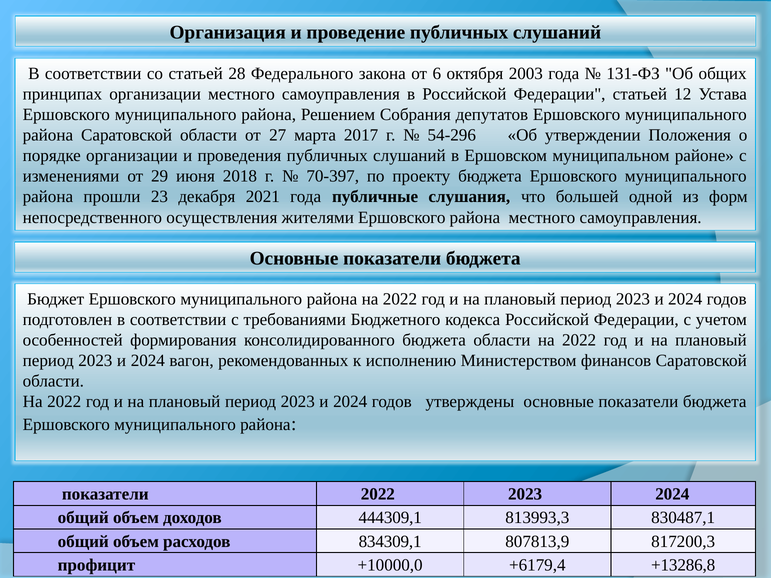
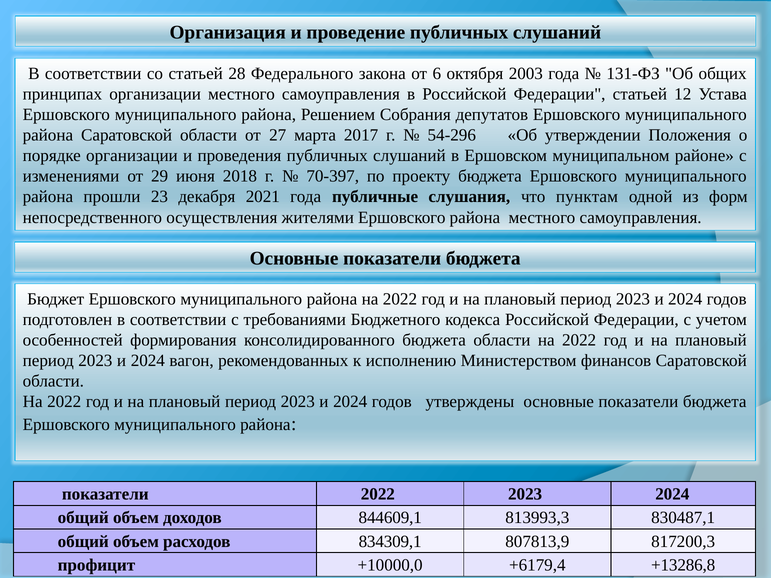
большей: большей -> пунктам
444309,1: 444309,1 -> 844609,1
